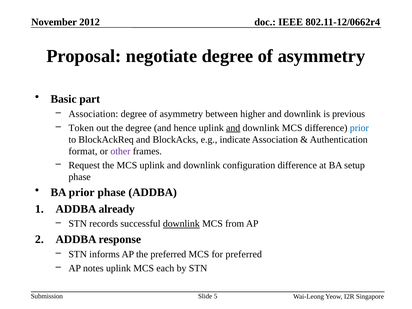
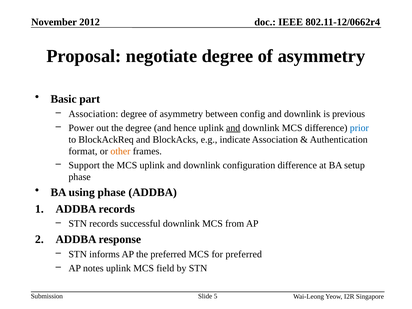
higher: higher -> config
Token: Token -> Power
other colour: purple -> orange
Request: Request -> Support
BA prior: prior -> using
ADDBA already: already -> records
downlink at (181, 224) underline: present -> none
each: each -> field
